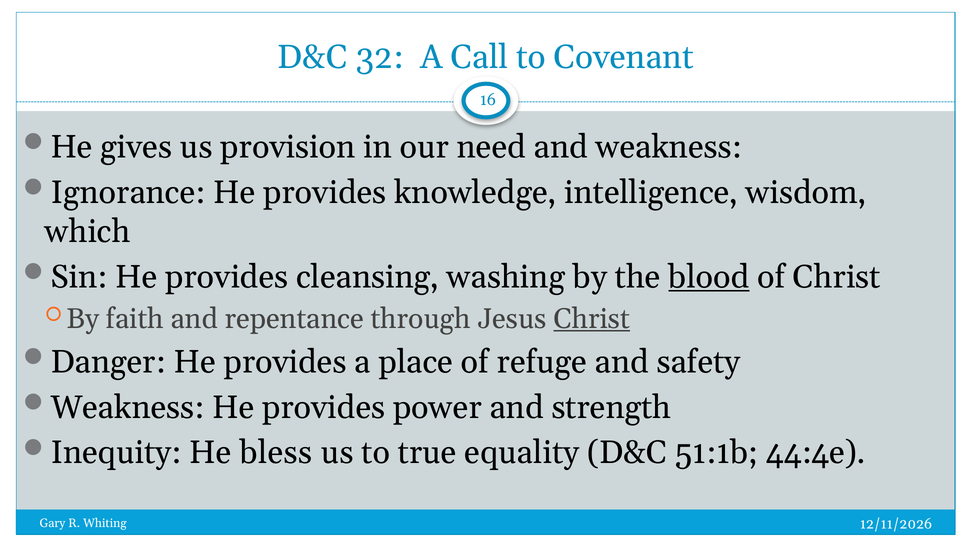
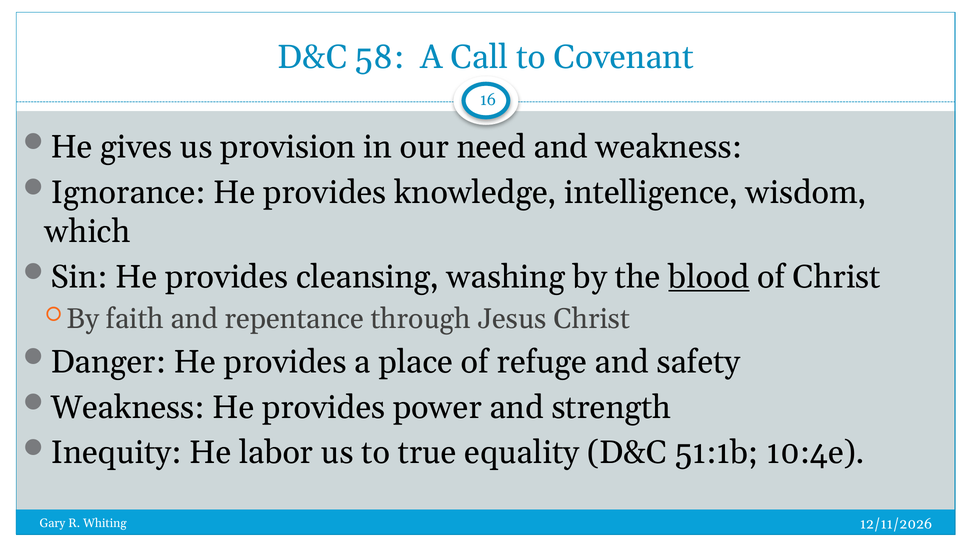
32: 32 -> 58
Christ at (592, 319) underline: present -> none
bless: bless -> labor
44:4e: 44:4e -> 10:4e
